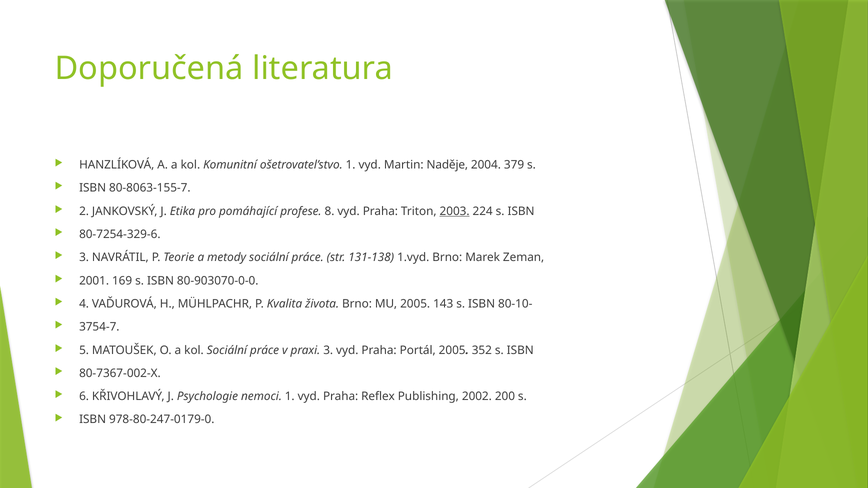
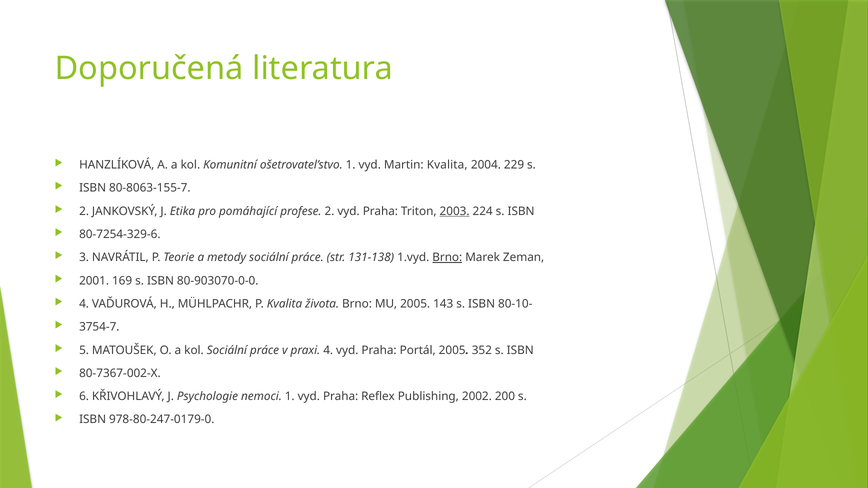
Martin Naděje: Naděje -> Kvalita
379: 379 -> 229
profese 8: 8 -> 2
Brno at (447, 258) underline: none -> present
praxi 3: 3 -> 4
